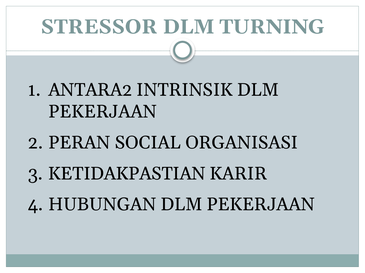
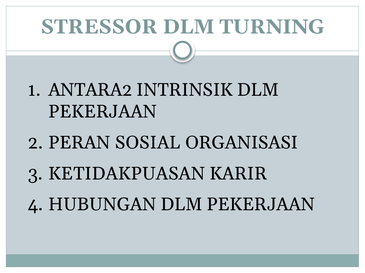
SOCIAL: SOCIAL -> SOSIAL
KETIDAKPASTIAN: KETIDAKPASTIAN -> KETIDAKPUASAN
